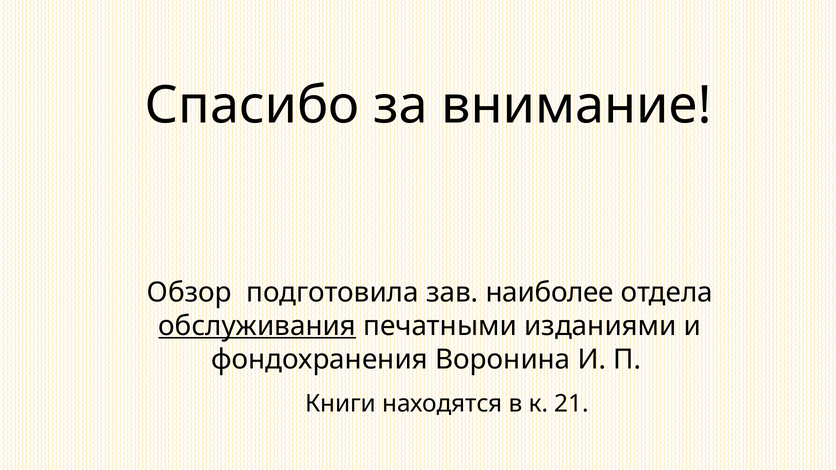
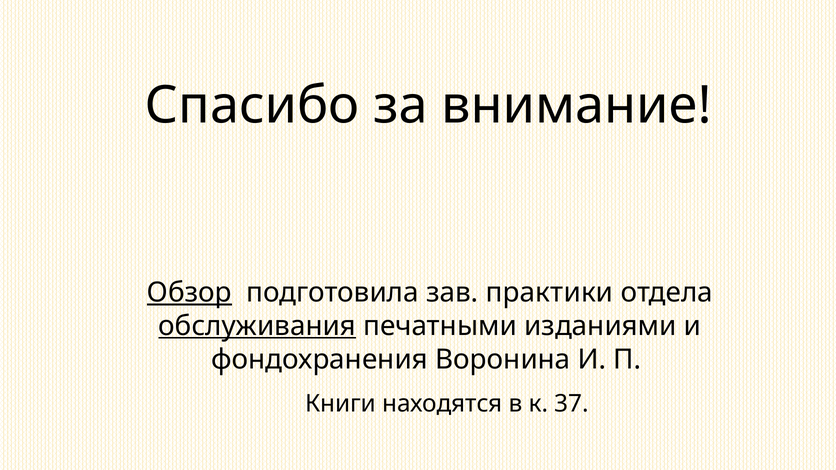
Обзор underline: none -> present
наиболее: наиболее -> практики
21: 21 -> 37
